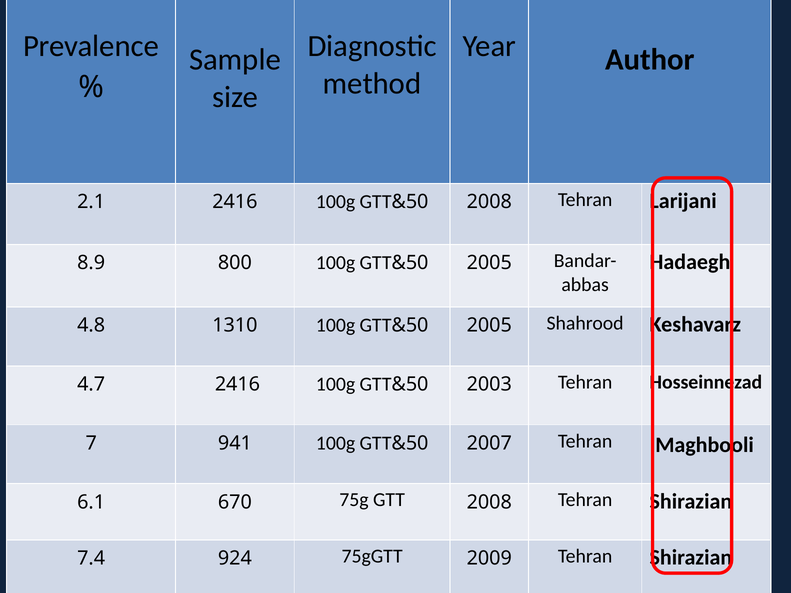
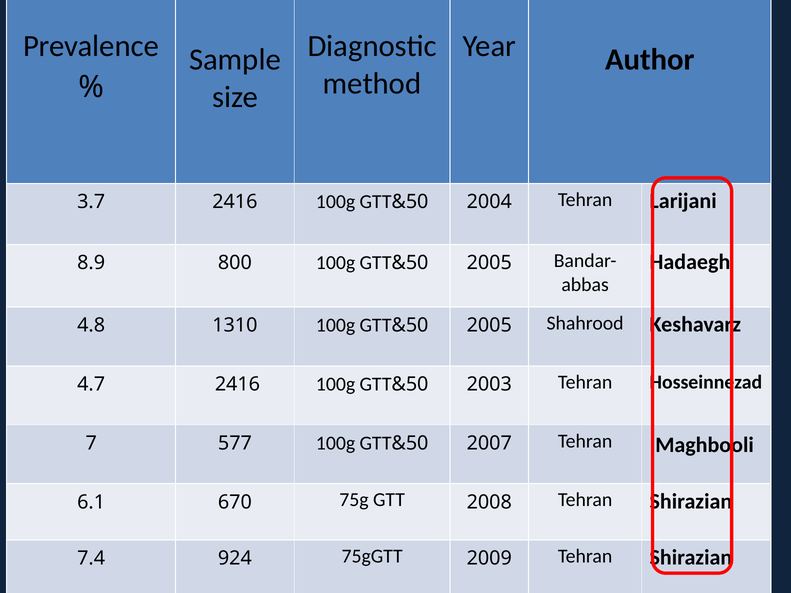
2008 at (489, 202): 2008 -> 2004
2.1: 2.1 -> 3.7
941: 941 -> 577
